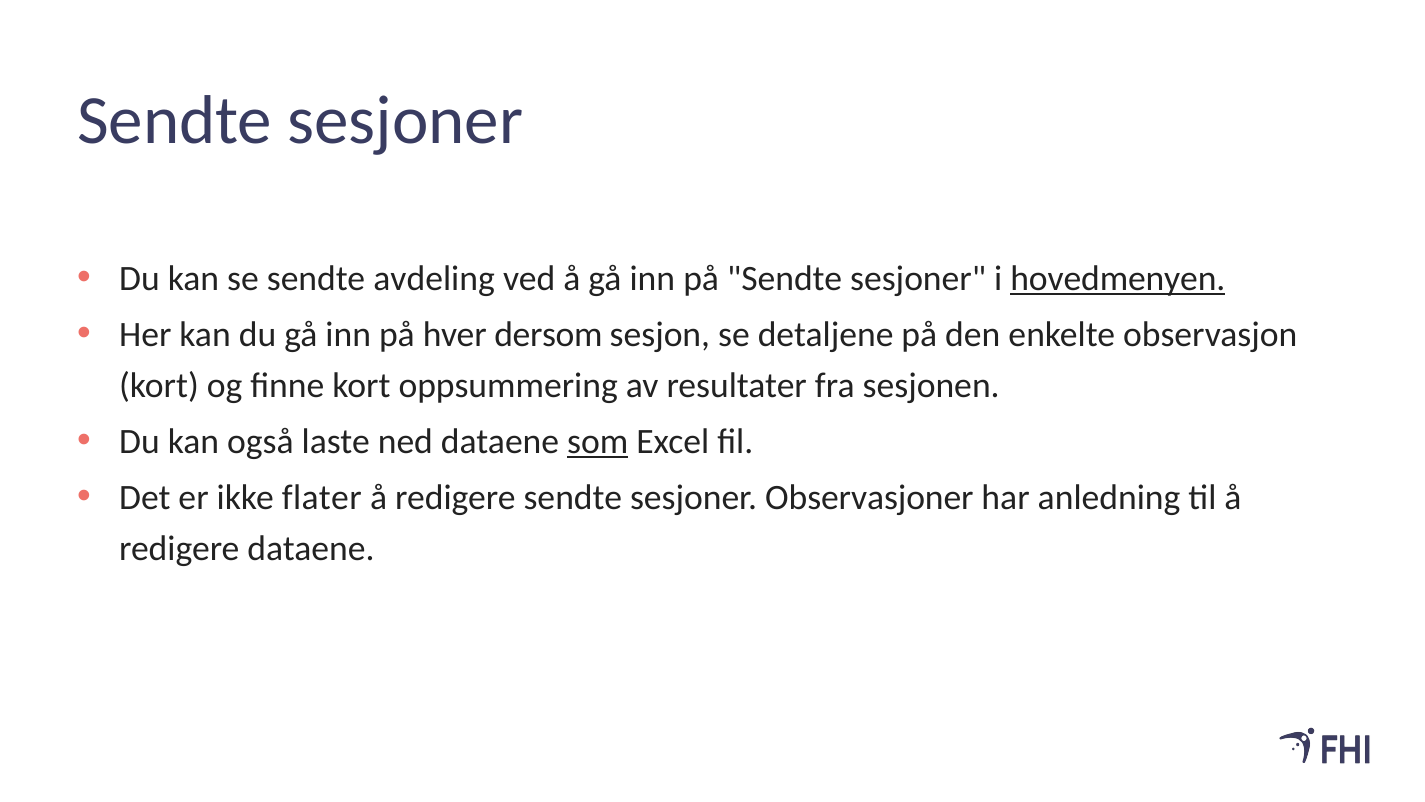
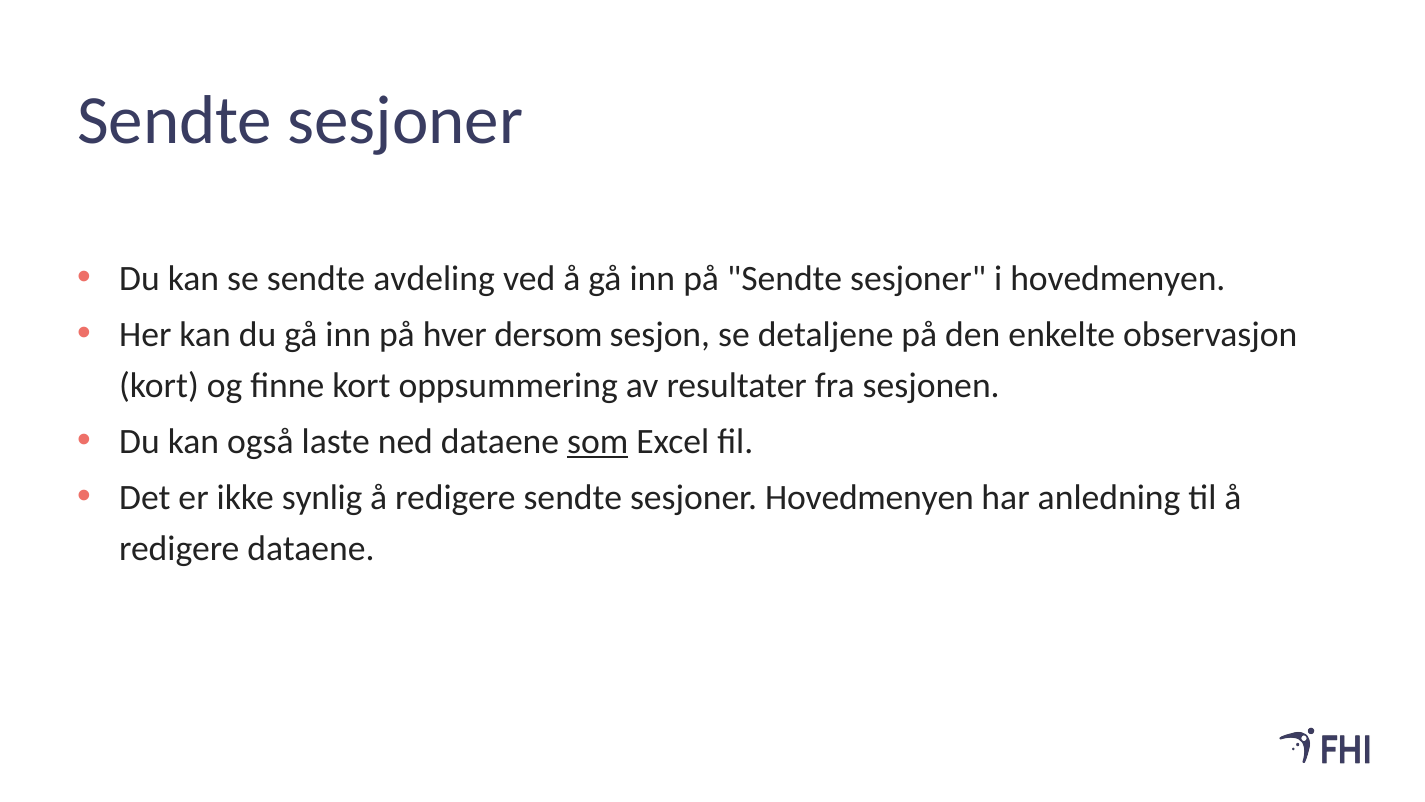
hovedmenyen at (1118, 279) underline: present -> none
flater: flater -> synlig
sesjoner Observasjoner: Observasjoner -> Hovedmenyen
